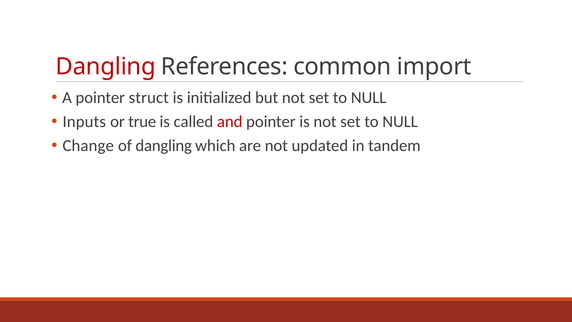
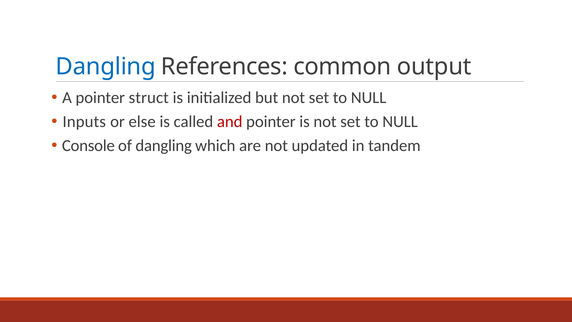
Dangling at (106, 67) colour: red -> blue
import: import -> output
true: true -> else
Change: Change -> Console
